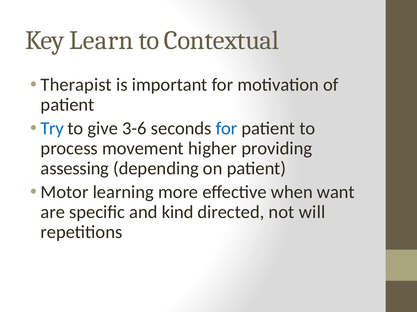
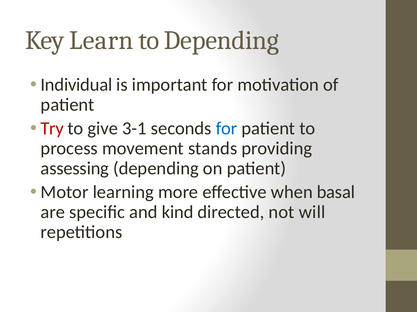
to Contextual: Contextual -> Depending
Therapist: Therapist -> Individual
Try colour: blue -> red
3-6: 3-6 -> 3-1
higher: higher -> stands
want: want -> basal
